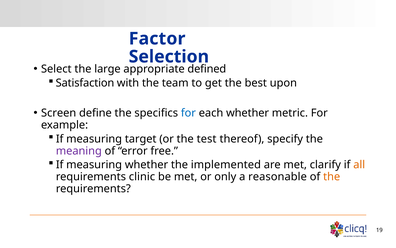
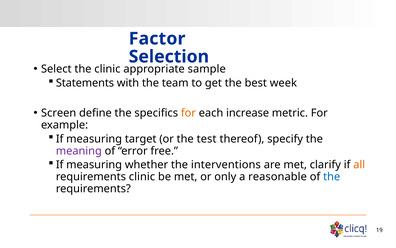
the large: large -> clinic
defined: defined -> sample
Satisfaction: Satisfaction -> Statements
upon: upon -> week
for at (188, 113) colour: blue -> orange
each whether: whether -> increase
implemented: implemented -> interventions
the at (332, 176) colour: orange -> blue
